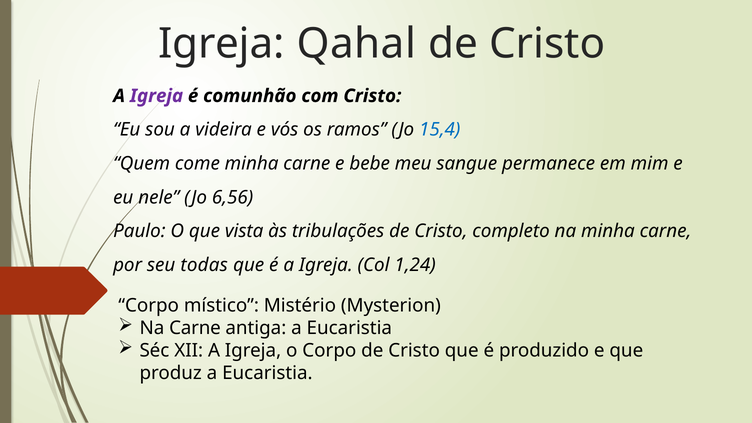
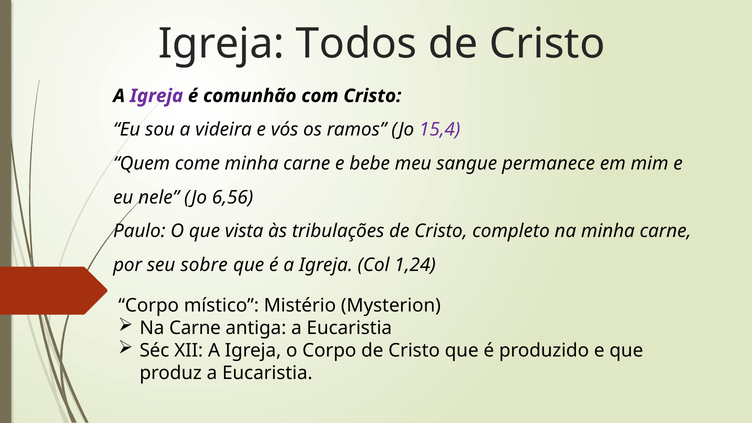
Qahal: Qahal -> Todos
15,4 colour: blue -> purple
todas: todas -> sobre
